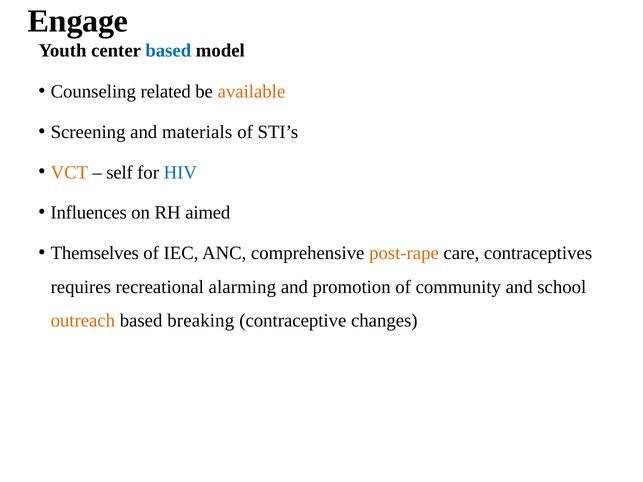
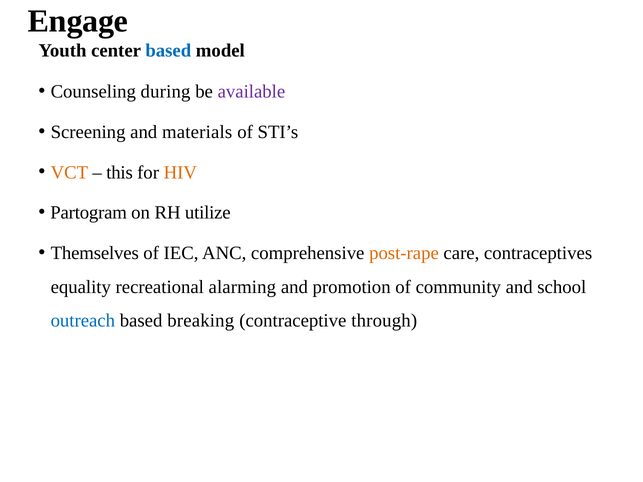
related: related -> during
available colour: orange -> purple
self: self -> this
HIV colour: blue -> orange
Influences: Influences -> Partogram
aimed: aimed -> utilize
requires: requires -> equality
outreach colour: orange -> blue
changes: changes -> through
